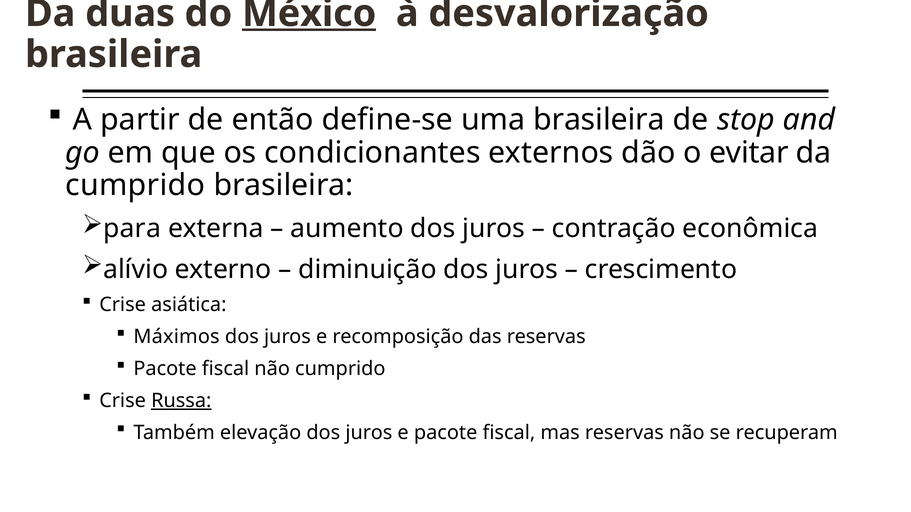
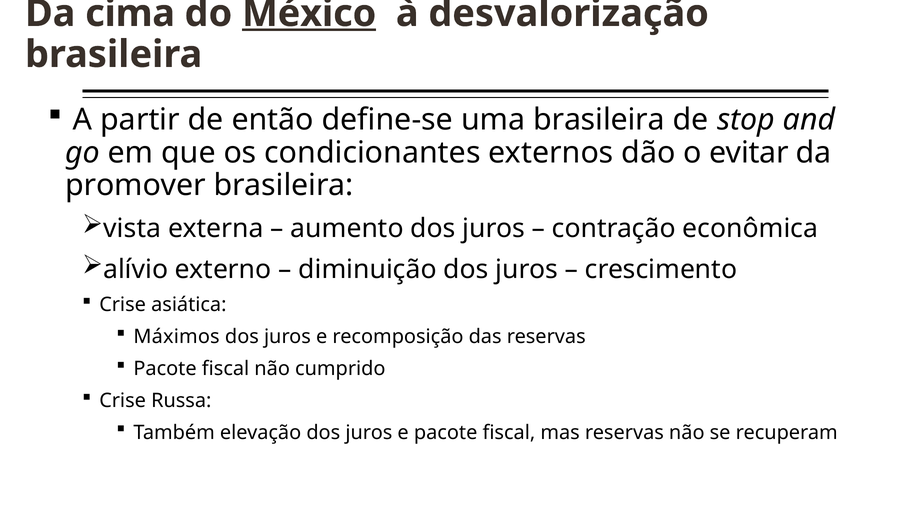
duas: duas -> cima
cumprido at (135, 186): cumprido -> promover
para: para -> vista
Russa underline: present -> none
